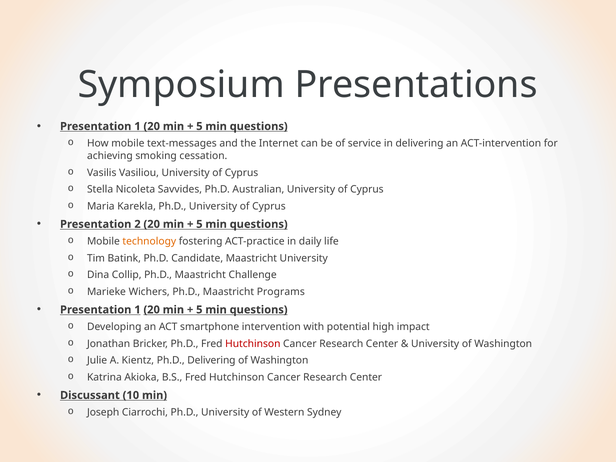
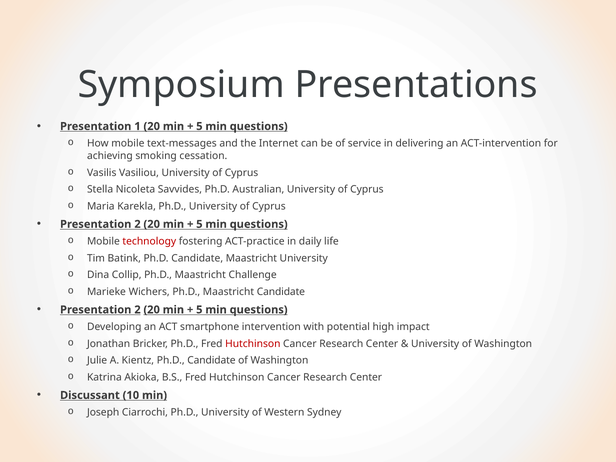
technology colour: orange -> red
Maastricht Programs: Programs -> Candidate
1 at (137, 310): 1 -> 2
Kientz Ph.D Delivering: Delivering -> Candidate
